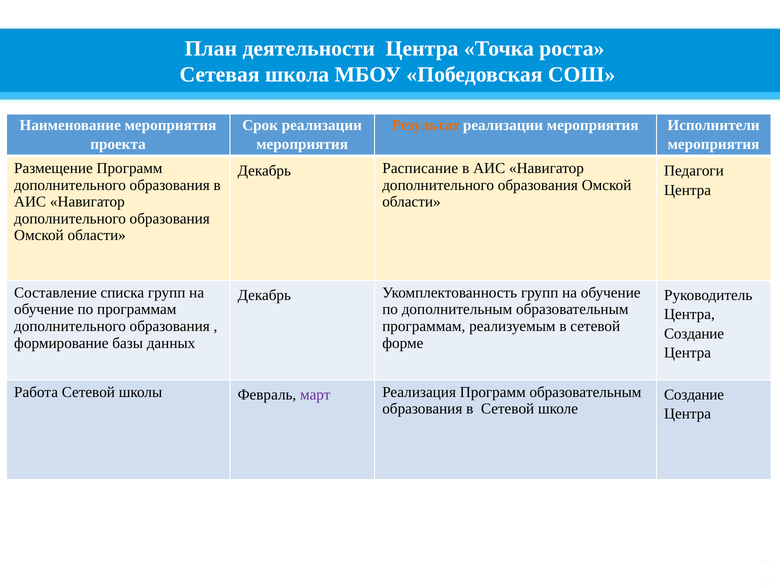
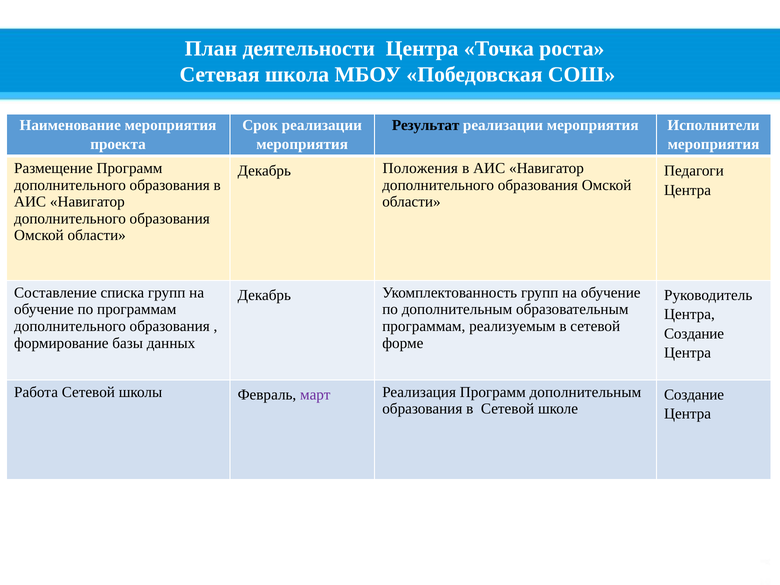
Результат colour: orange -> black
Расписание: Расписание -> Положения
Программ образовательным: образовательным -> дополнительным
